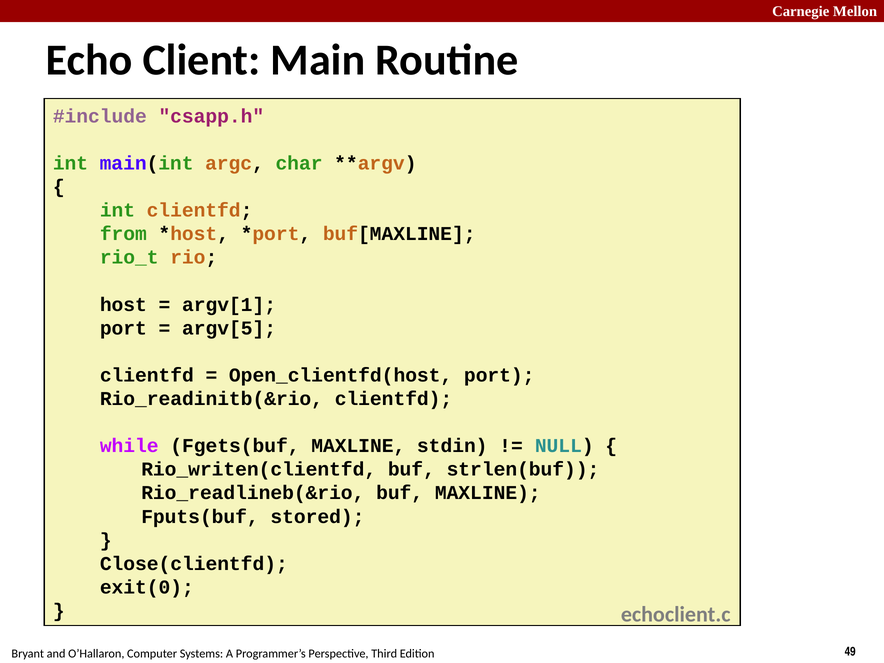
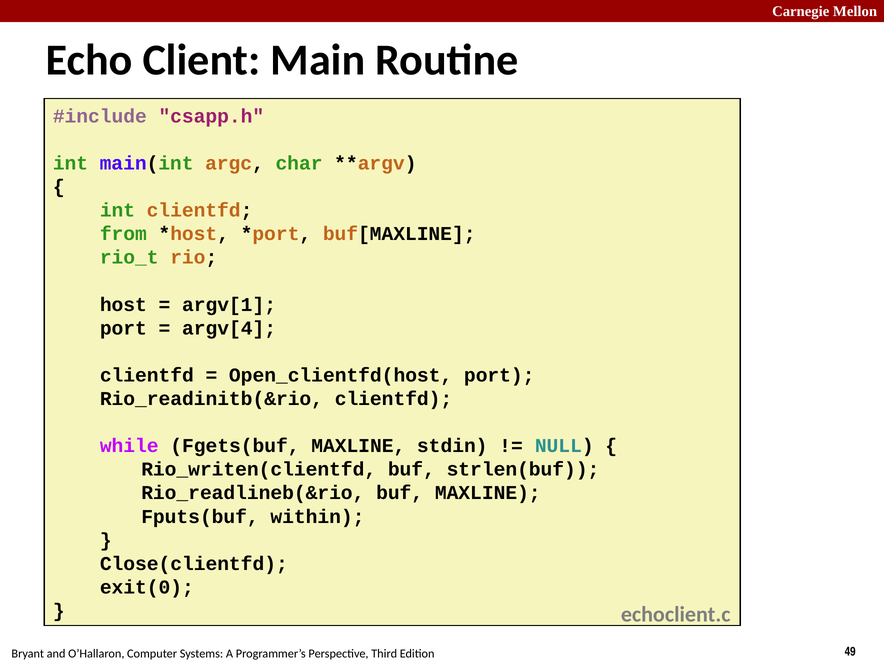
argv[5: argv[5 -> argv[4
stored: stored -> within
